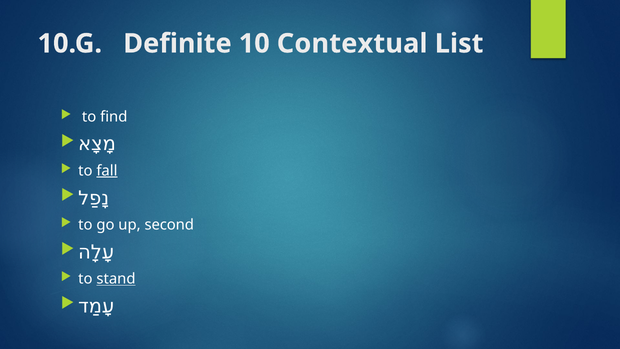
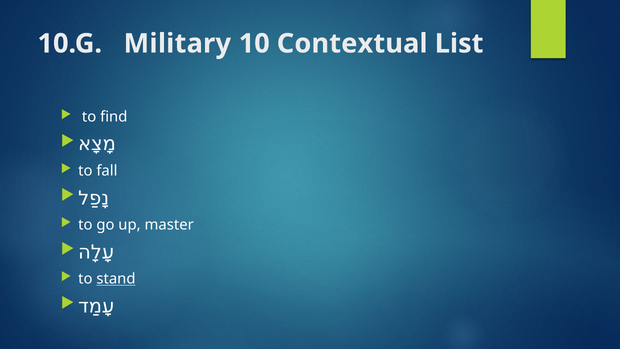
Definite: Definite -> Military
fall underline: present -> none
second: second -> master
